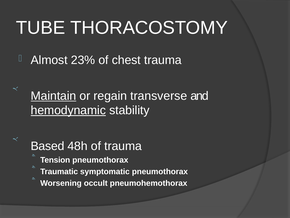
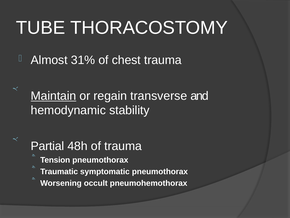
23%: 23% -> 31%
hemodynamic underline: present -> none
Based: Based -> Partial
